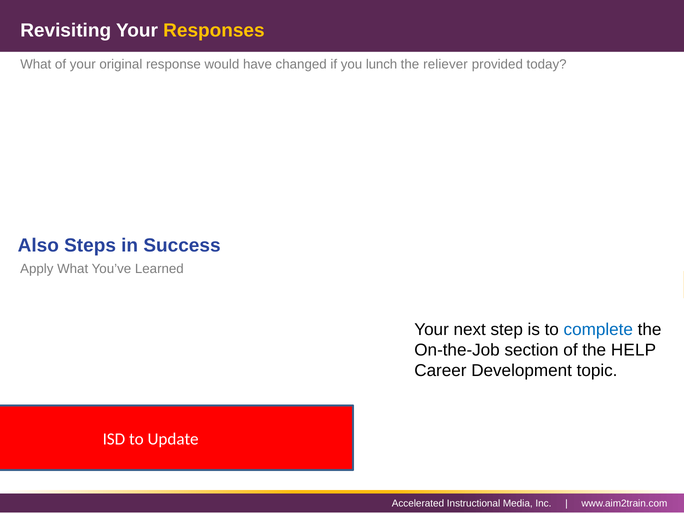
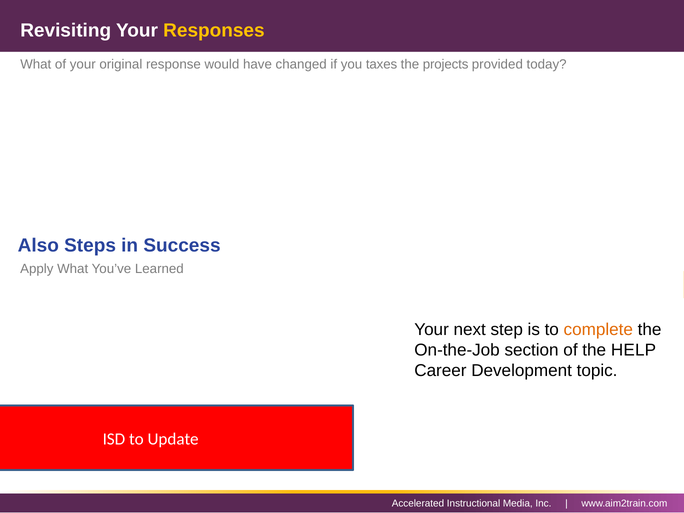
lunch: lunch -> taxes
reliever: reliever -> projects
complete colour: blue -> orange
